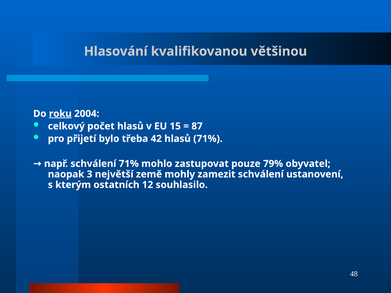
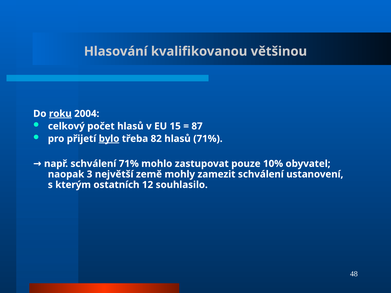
bylo underline: none -> present
42: 42 -> 82
79%: 79% -> 10%
